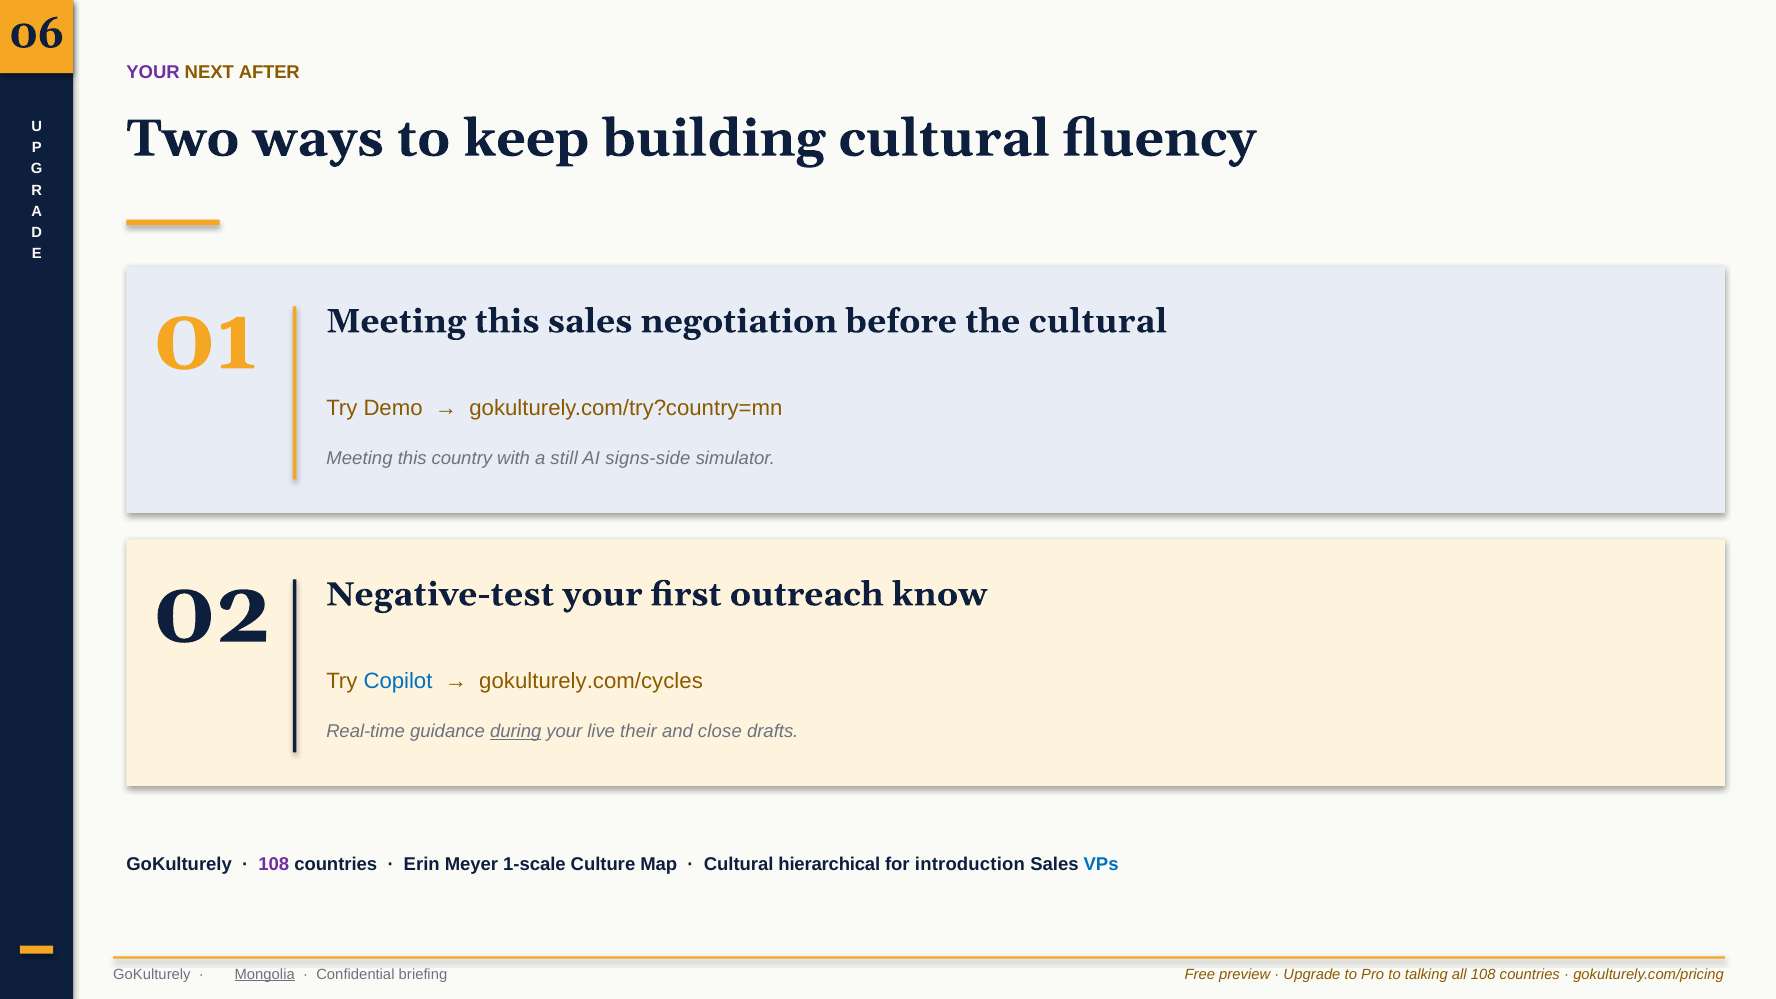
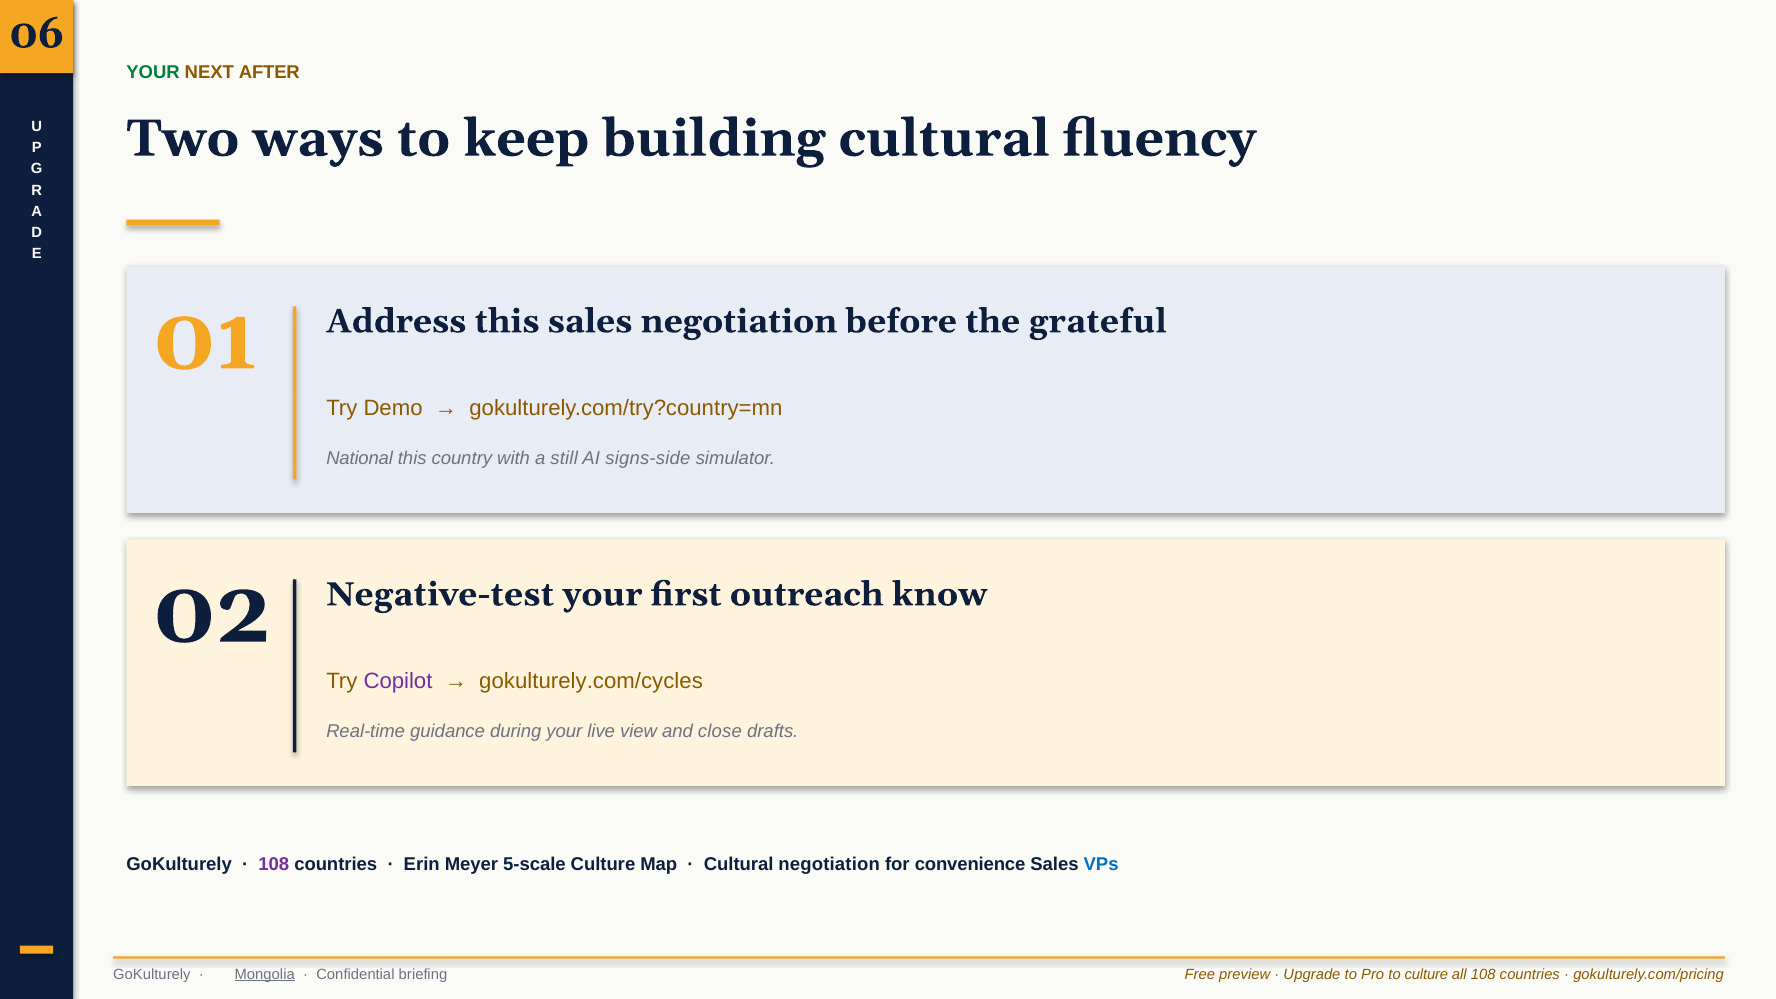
YOUR at (153, 72) colour: purple -> green
01 Meeting: Meeting -> Address
the cultural: cultural -> grateful
Meeting at (359, 459): Meeting -> National
Copilot colour: blue -> purple
during underline: present -> none
their: their -> view
1-scale: 1-scale -> 5-scale
Cultural hierarchical: hierarchical -> negotiation
introduction: introduction -> convenience
to talking: talking -> culture
